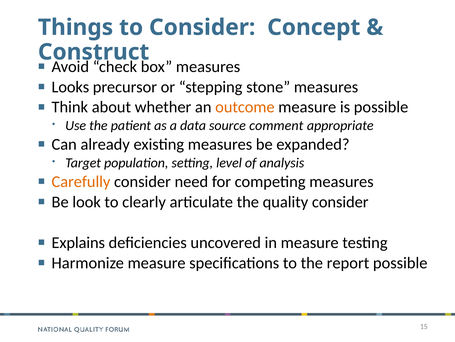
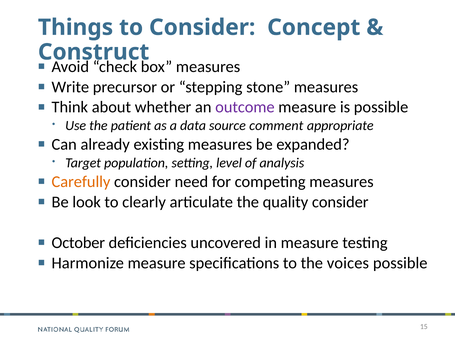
Looks: Looks -> Write
outcome colour: orange -> purple
Explains: Explains -> October
report: report -> voices
